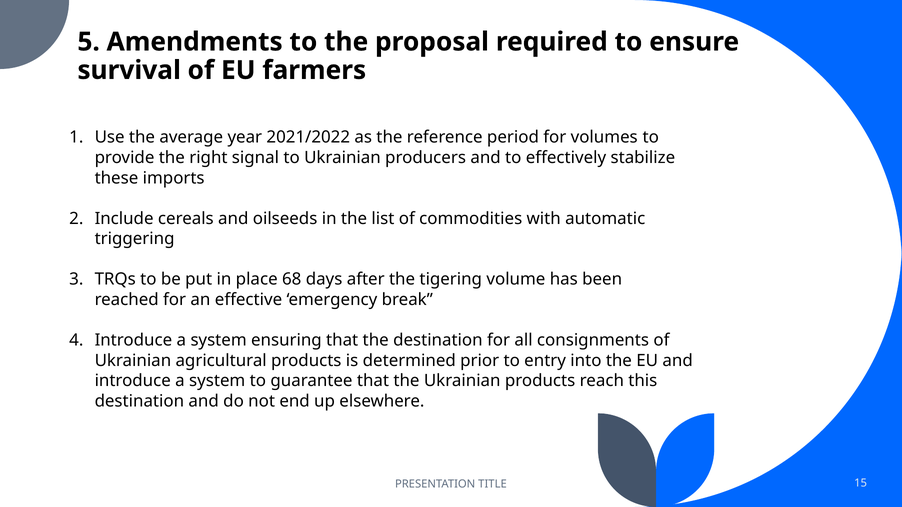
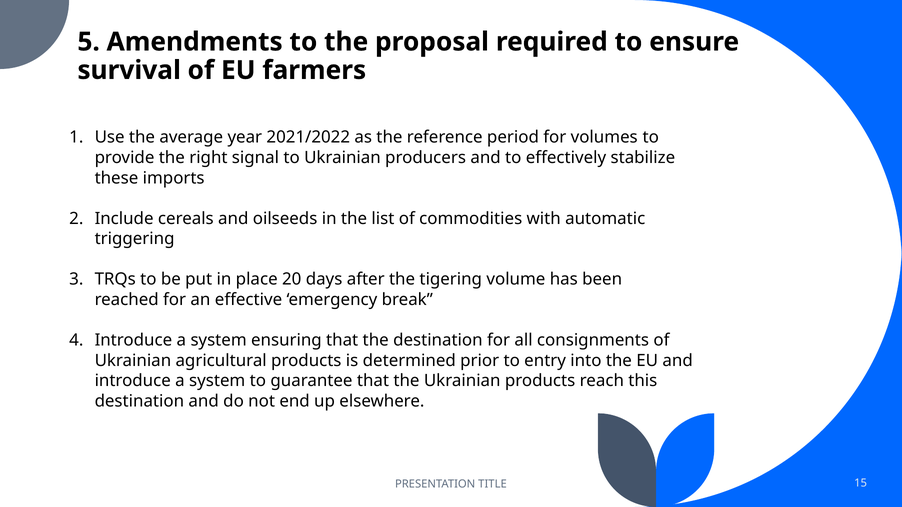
68: 68 -> 20
